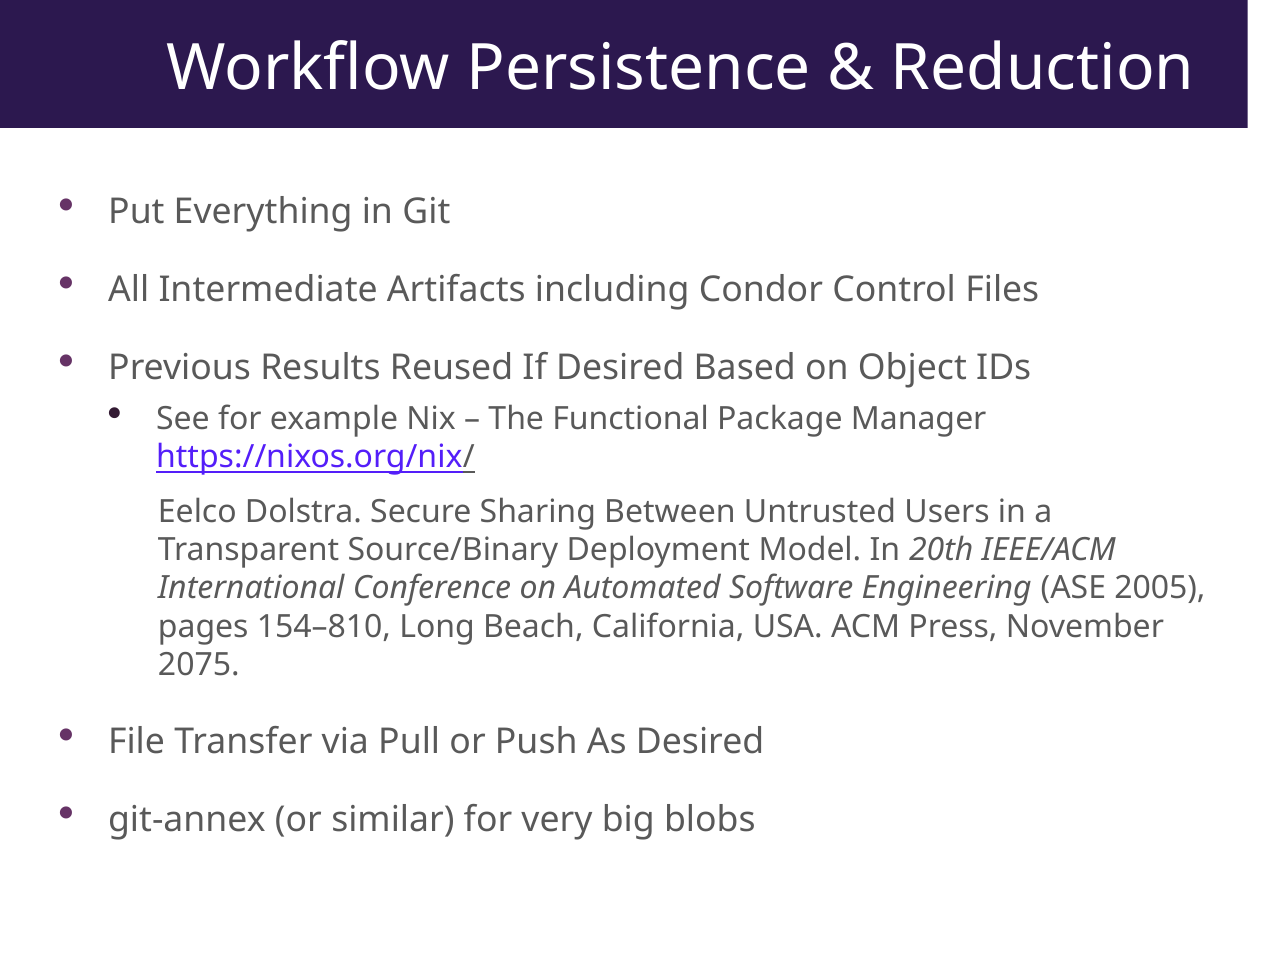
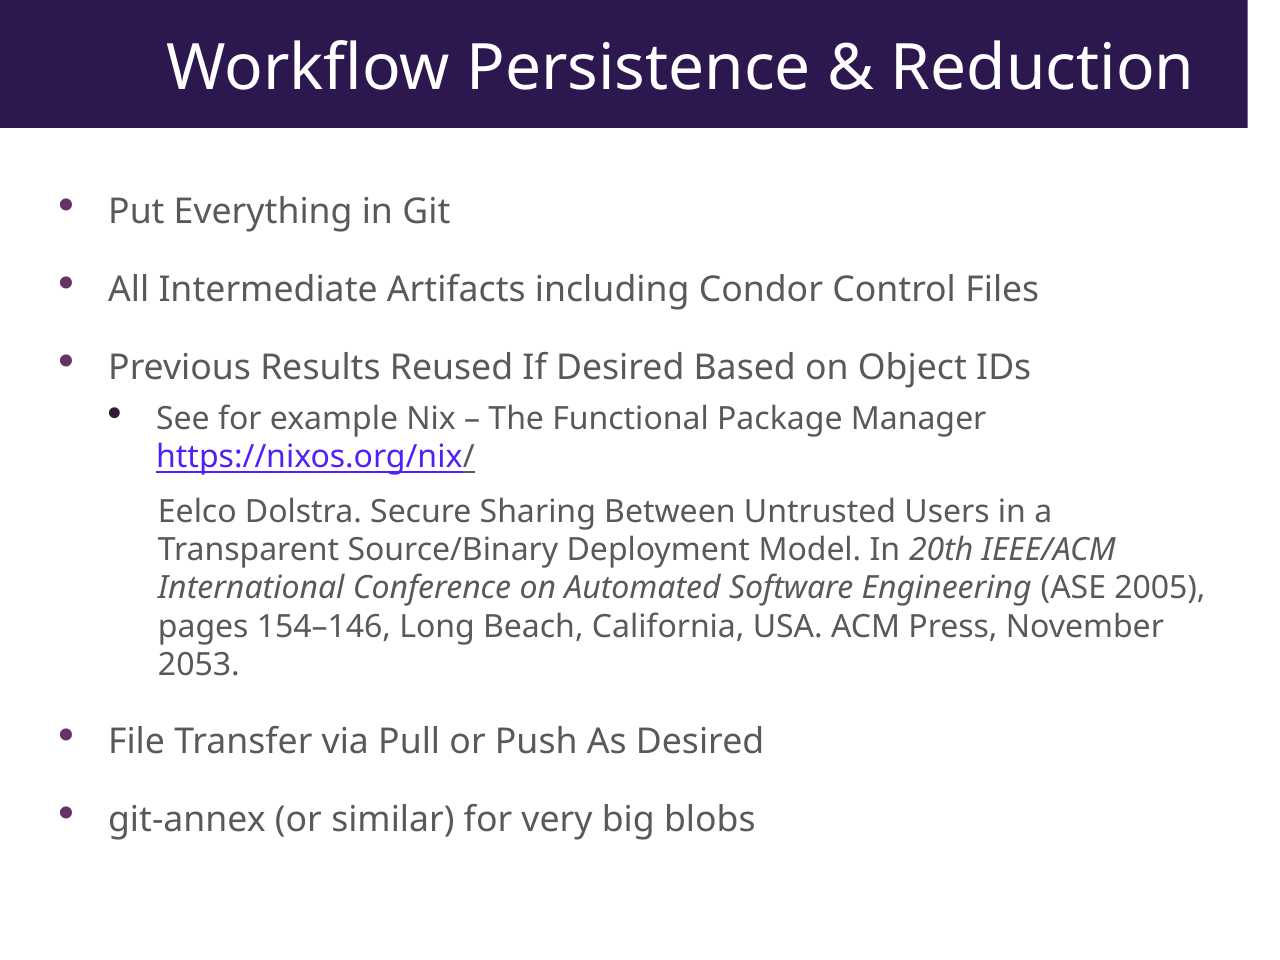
154–810: 154–810 -> 154–146
2075: 2075 -> 2053
